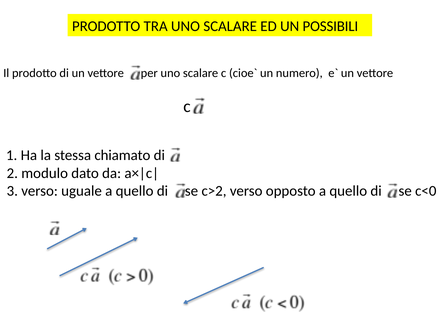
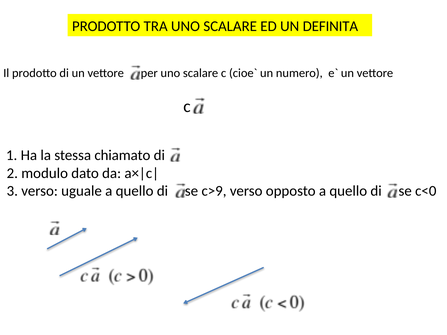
POSSIBILI: POSSIBILI -> DEFINITA
c>2: c>2 -> c>9
